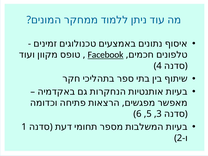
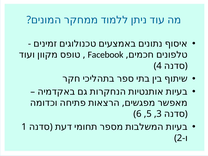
Facebook underline: present -> none
